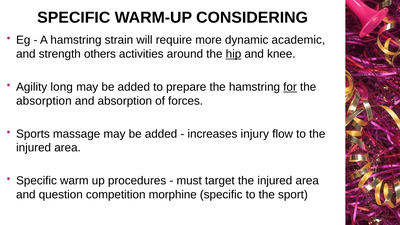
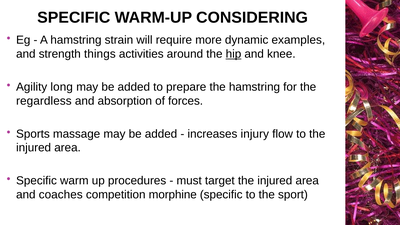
academic: academic -> examples
others: others -> things
for underline: present -> none
absorption at (44, 101): absorption -> regardless
question: question -> coaches
